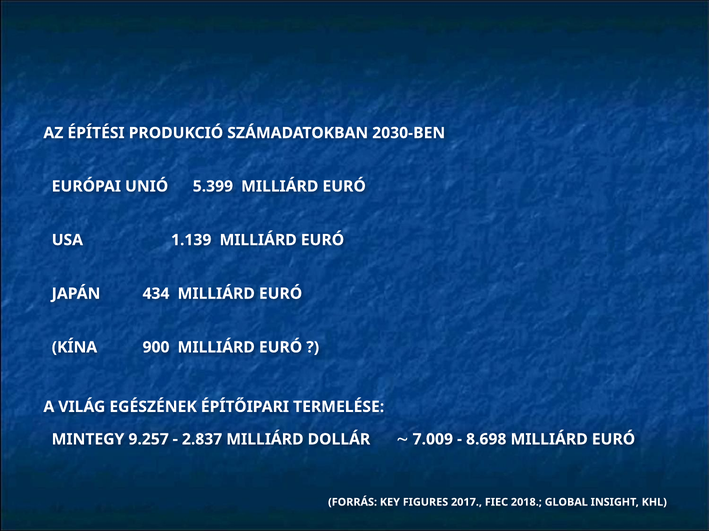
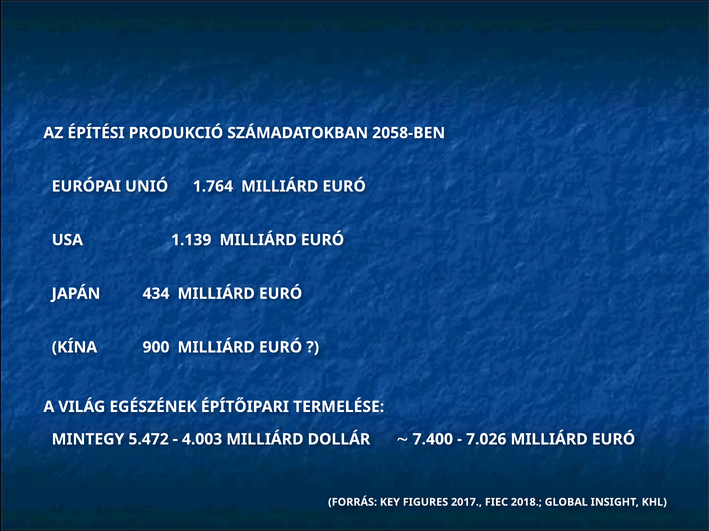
2030-BEN: 2030-BEN -> 2058-BEN
5.399: 5.399 -> 1.764
9.257: 9.257 -> 5.472
2.837: 2.837 -> 4.003
7.009: 7.009 -> 7.400
8.698: 8.698 -> 7.026
